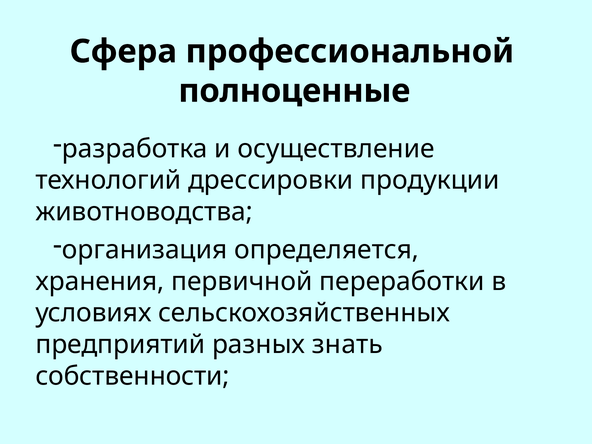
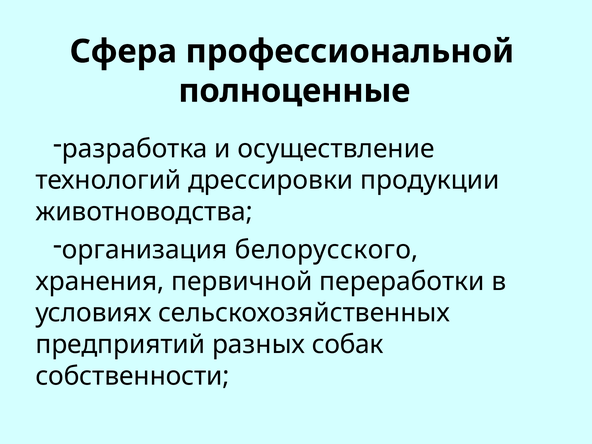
определяется: определяется -> белорусского
знать: знать -> собак
